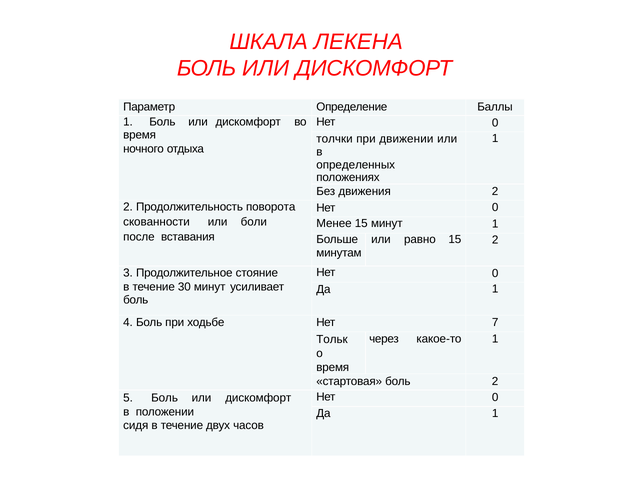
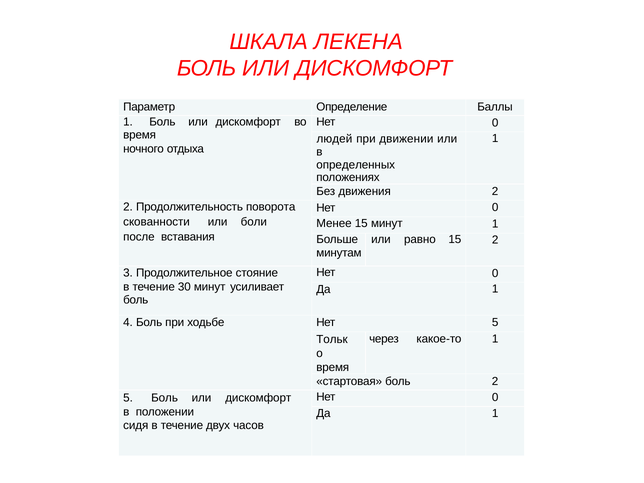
толчки: толчки -> людей
Нет 7: 7 -> 5
